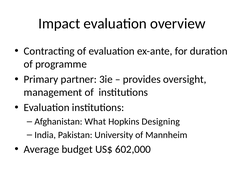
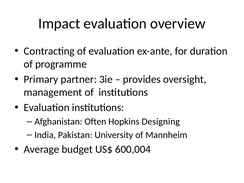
What: What -> Often
602,000: 602,000 -> 600,004
